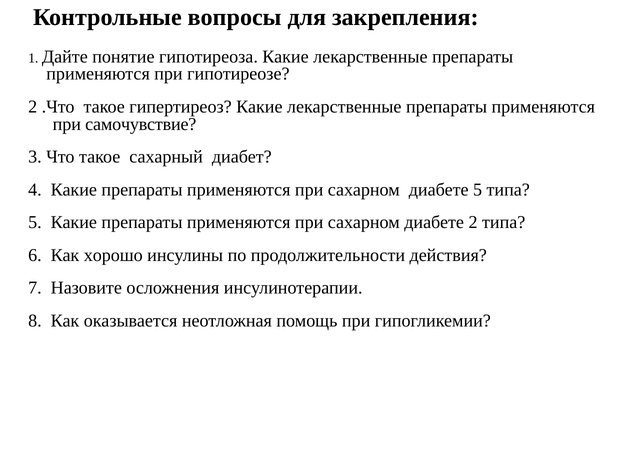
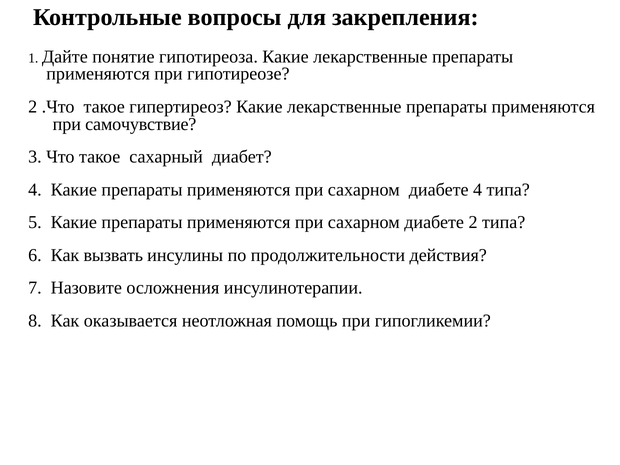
диабете 5: 5 -> 4
хорошо: хорошо -> вызвать
